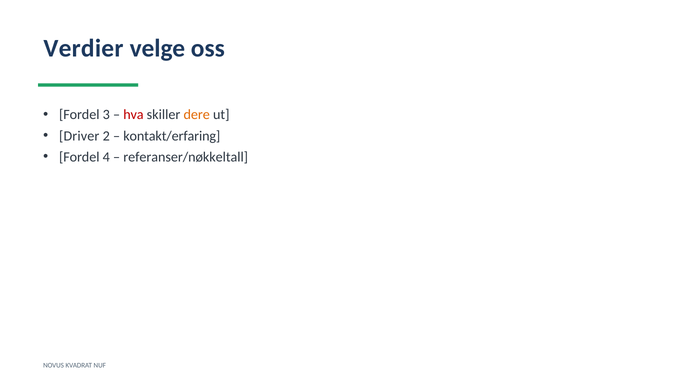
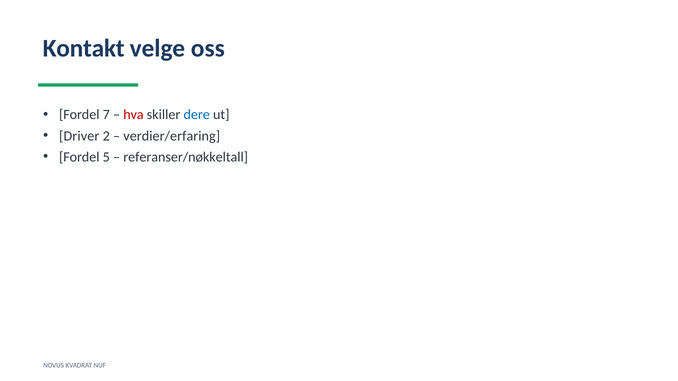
Verdier: Verdier -> Kontakt
3: 3 -> 7
dere colour: orange -> blue
kontakt/erfaring: kontakt/erfaring -> verdier/erfaring
4: 4 -> 5
